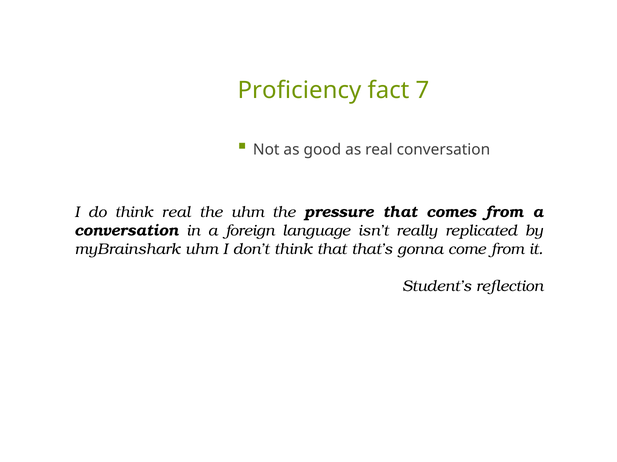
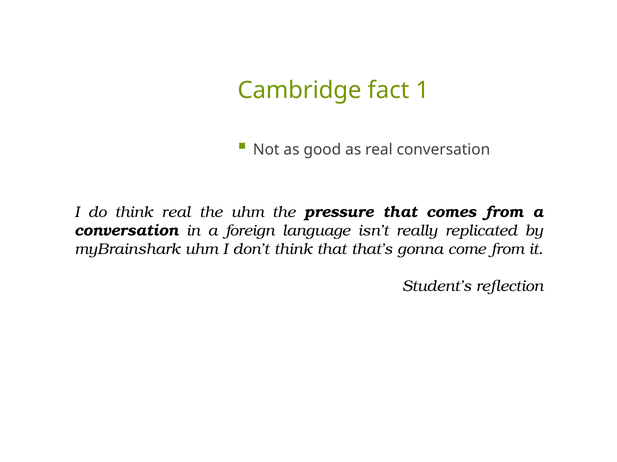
Proficiency: Proficiency -> Cambridge
7: 7 -> 1
